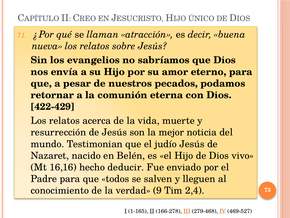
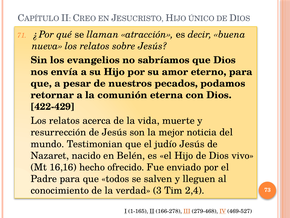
deducir: deducir -> ofrecido
9: 9 -> 3
